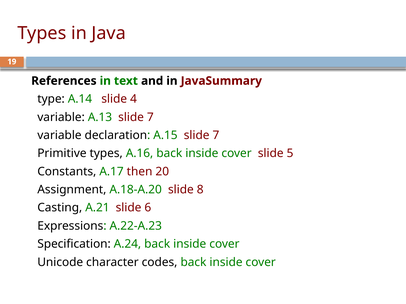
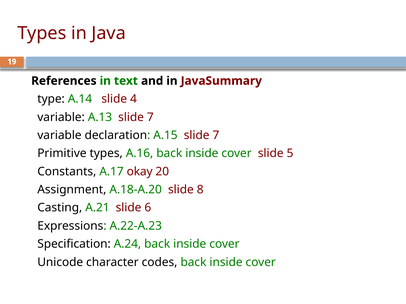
then: then -> okay
